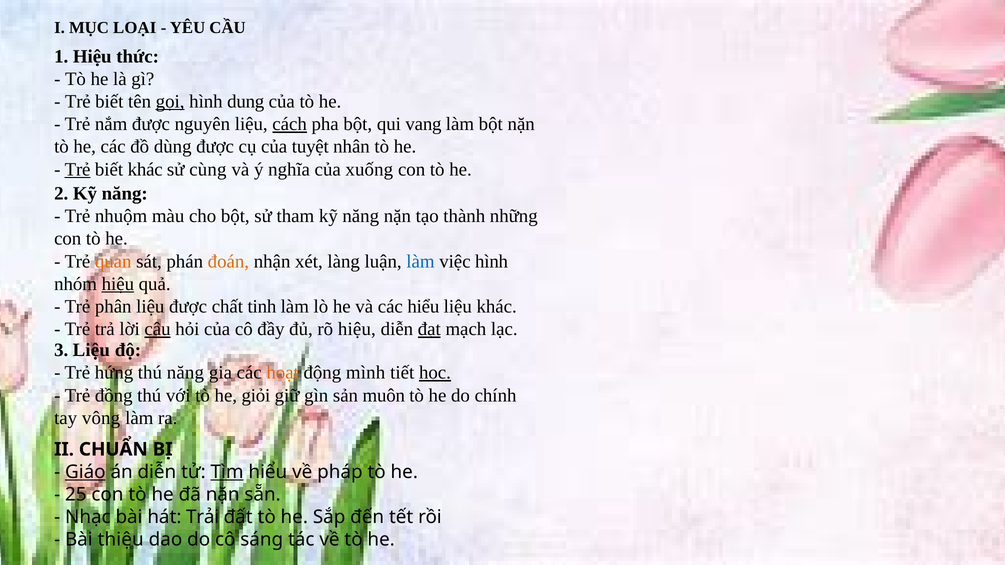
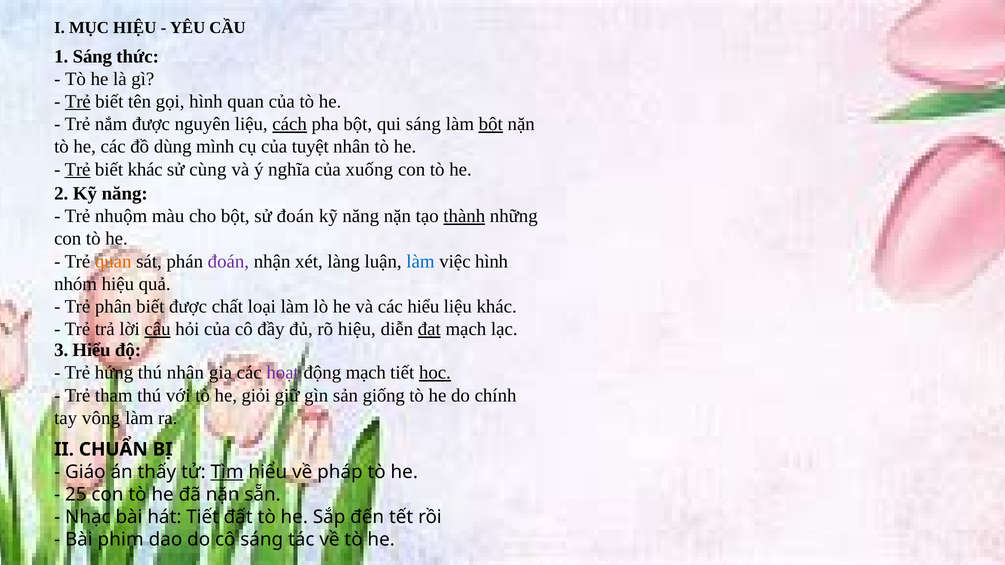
MỤC LOẠI: LOẠI -> HIỆU
1 Hiệu: Hiệu -> Sáng
Trẻ at (78, 102) underline: none -> present
gọi underline: present -> none
hình dung: dung -> quan
qui vang: vang -> sáng
bột at (491, 124) underline: none -> present
dùng được: được -> mình
sử tham: tham -> đoán
thành underline: none -> present
đoán at (228, 262) colour: orange -> purple
hiệu at (118, 284) underline: present -> none
phân liệu: liệu -> biết
tinh: tinh -> loại
3 Liệu: Liệu -> Hiểu
thú năng: năng -> nhân
hoạt colour: orange -> purple
động mình: mình -> mạch
đồng: đồng -> tham
muôn: muôn -> giống
Giáo underline: present -> none
án diễn: diễn -> thấy
hát Trải: Trải -> Tiết
thiệu: thiệu -> phim
